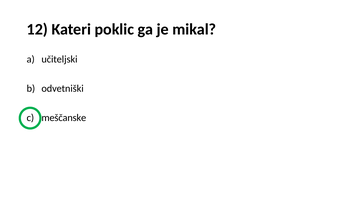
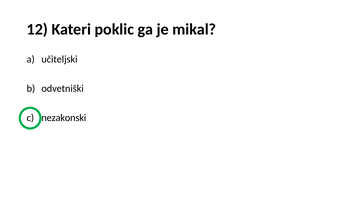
meščanske: meščanske -> nezakonski
